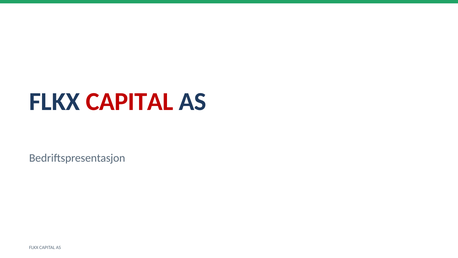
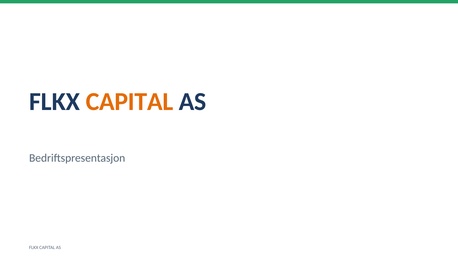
CAPITAL at (130, 102) colour: red -> orange
